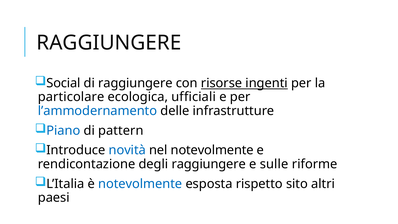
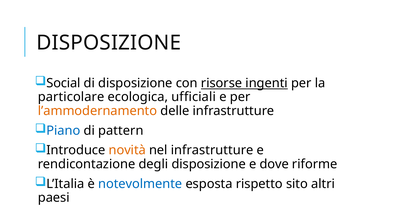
RAGGIUNGERE at (109, 43): RAGGIUNGERE -> DISPOSIZIONE
di raggiungere: raggiungere -> disposizione
l’ammodernamento colour: blue -> orange
novità colour: blue -> orange
nel notevolmente: notevolmente -> infrastrutture
degli raggiungere: raggiungere -> disposizione
sulle: sulle -> dove
